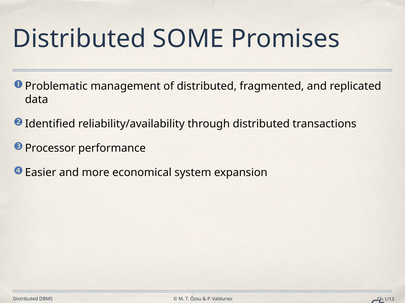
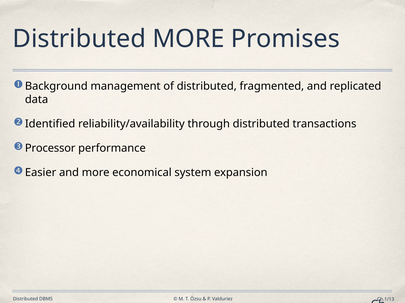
Distributed SOME: SOME -> MORE
Problematic: Problematic -> Background
